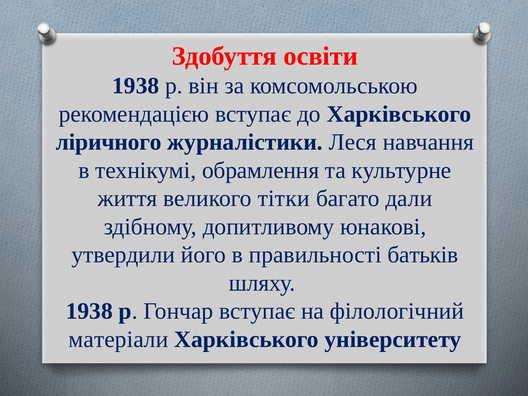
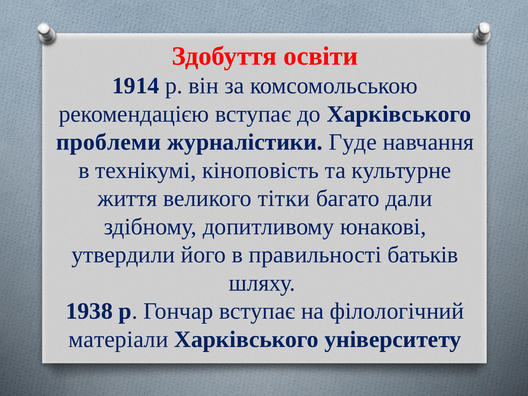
1938 at (136, 86): 1938 -> 1914
ліричного: ліричного -> проблеми
Леся: Леся -> Гуде
обрамлення: обрамлення -> кіноповість
